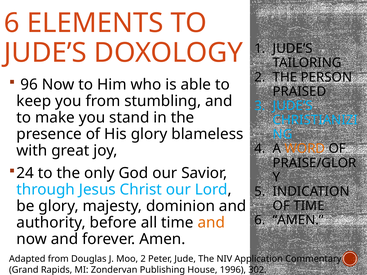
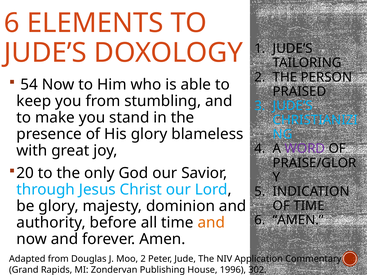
96: 96 -> 54
WORD colour: orange -> purple
24: 24 -> 20
